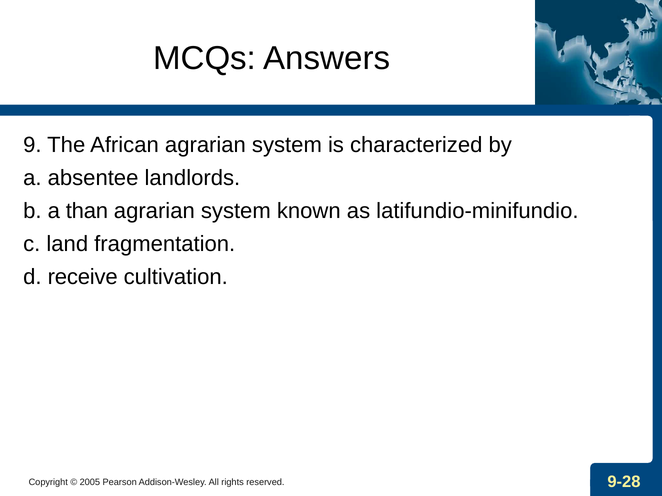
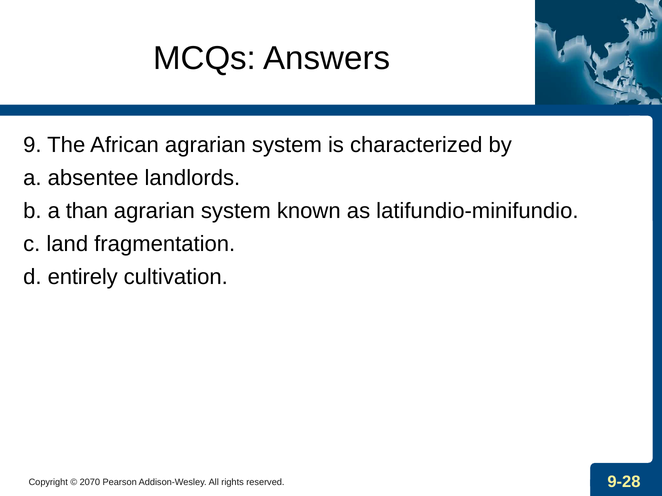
receive: receive -> entirely
2005: 2005 -> 2070
